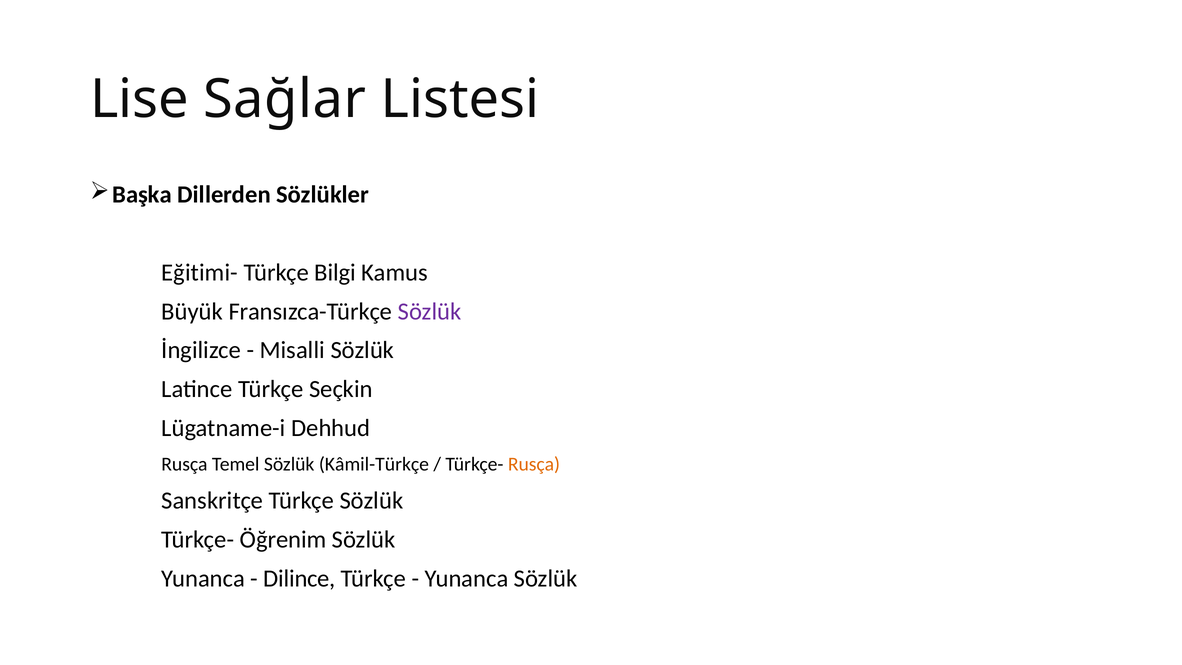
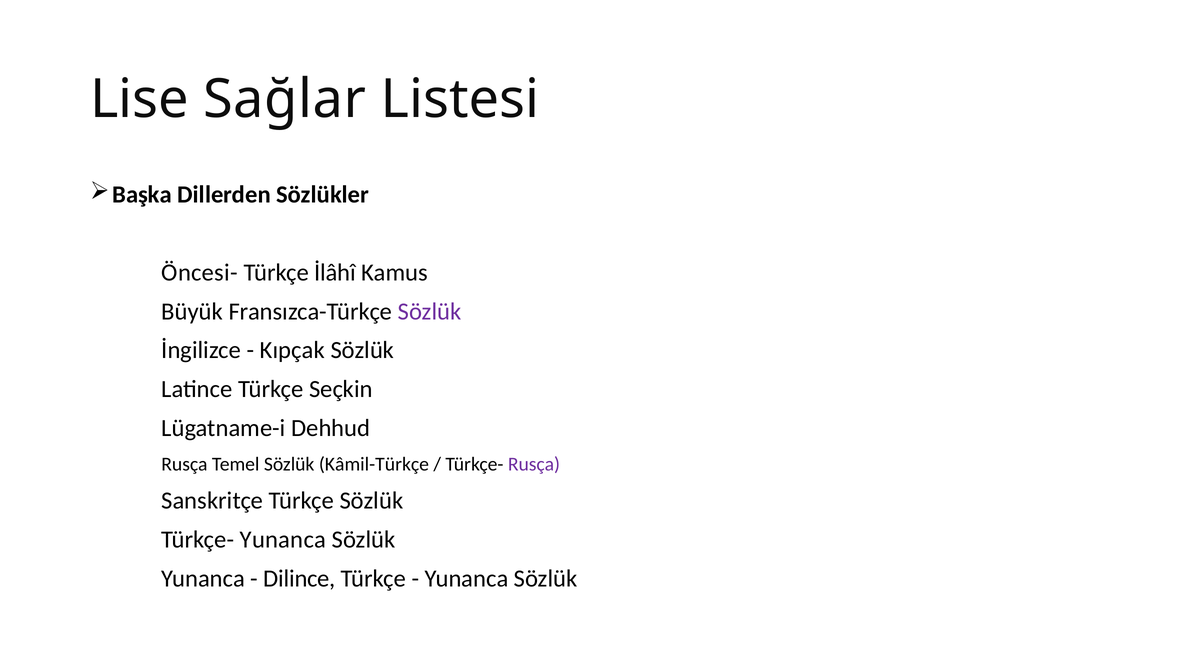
Eğitimi-: Eğitimi- -> Öncesi-
Bilgi: Bilgi -> İlâhî
Misalli: Misalli -> Kıpçak
Rusça at (534, 464) colour: orange -> purple
Türkçe- Öğrenim: Öğrenim -> Yunanca
